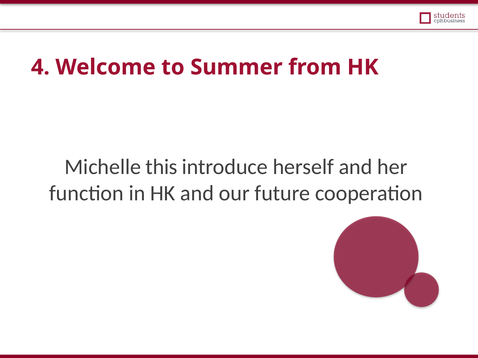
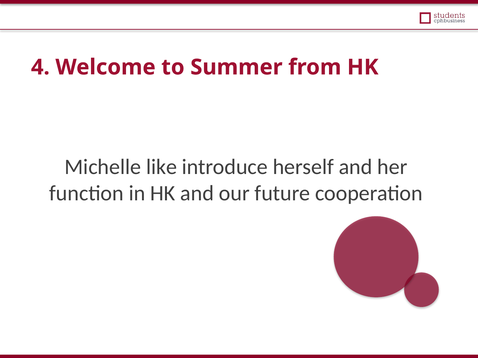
this: this -> like
